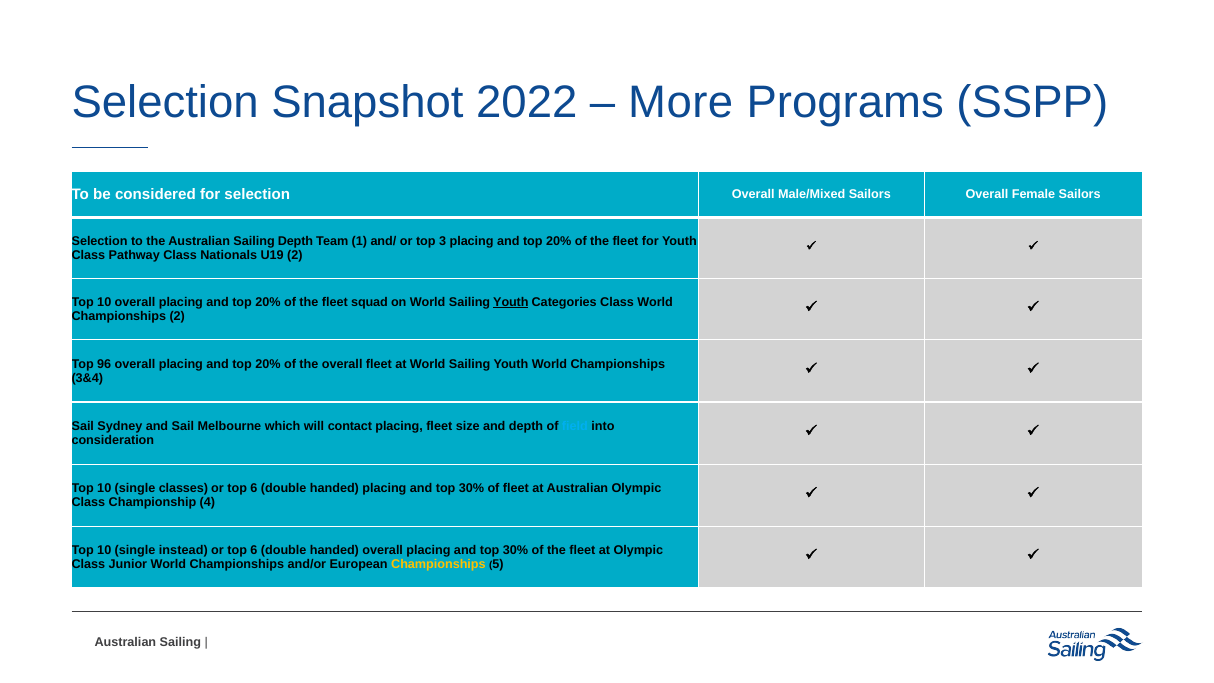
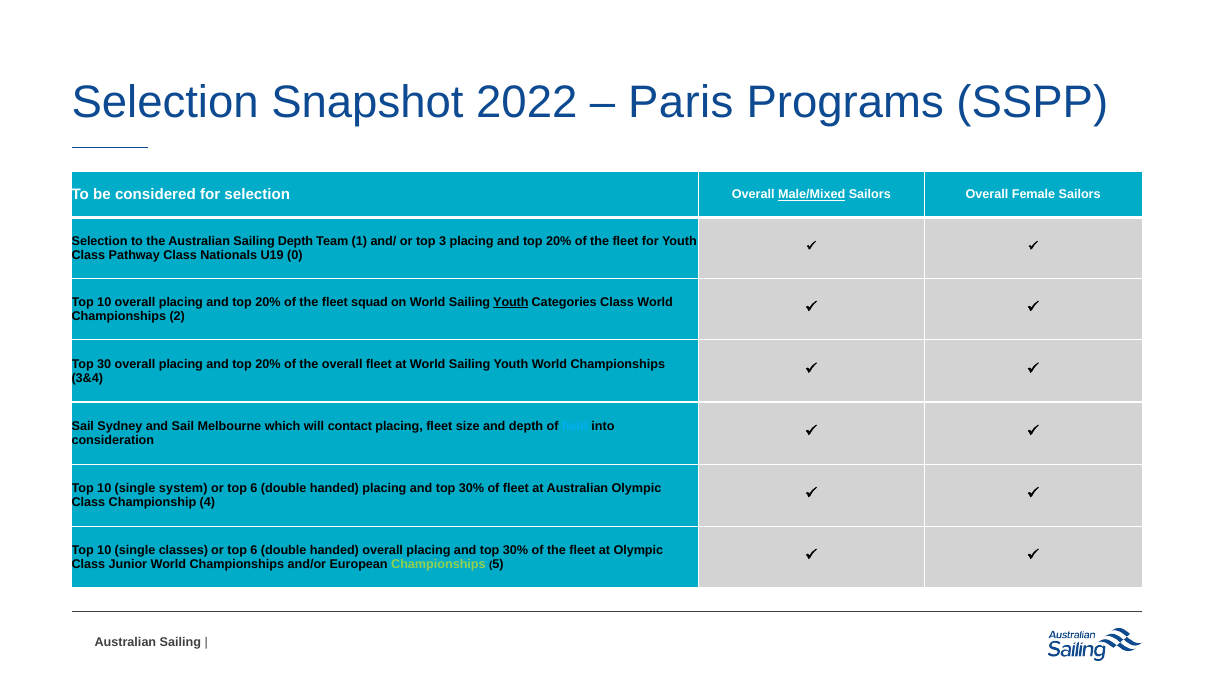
More: More -> Paris
Male/Mixed underline: none -> present
U19 2: 2 -> 0
96: 96 -> 30
classes: classes -> system
instead: instead -> classes
Championships at (438, 564) colour: yellow -> light green
